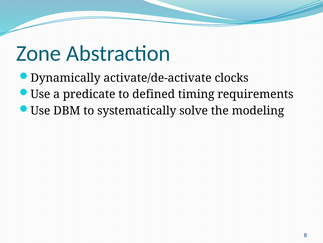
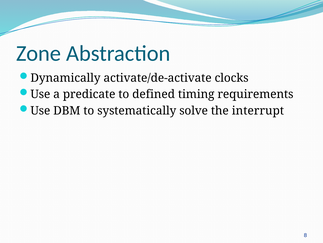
modeling: modeling -> interrupt
